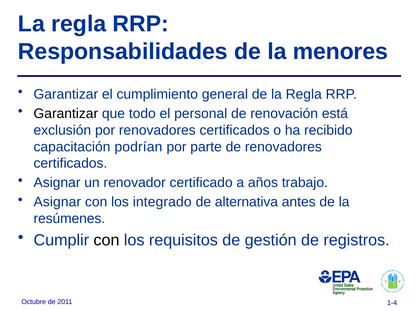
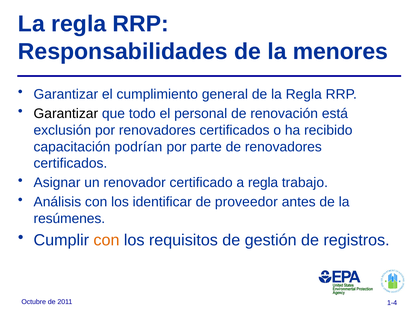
a años: años -> regla
Asignar at (57, 202): Asignar -> Análisis
integrado: integrado -> identificar
alternativa: alternativa -> proveedor
con at (106, 240) colour: black -> orange
